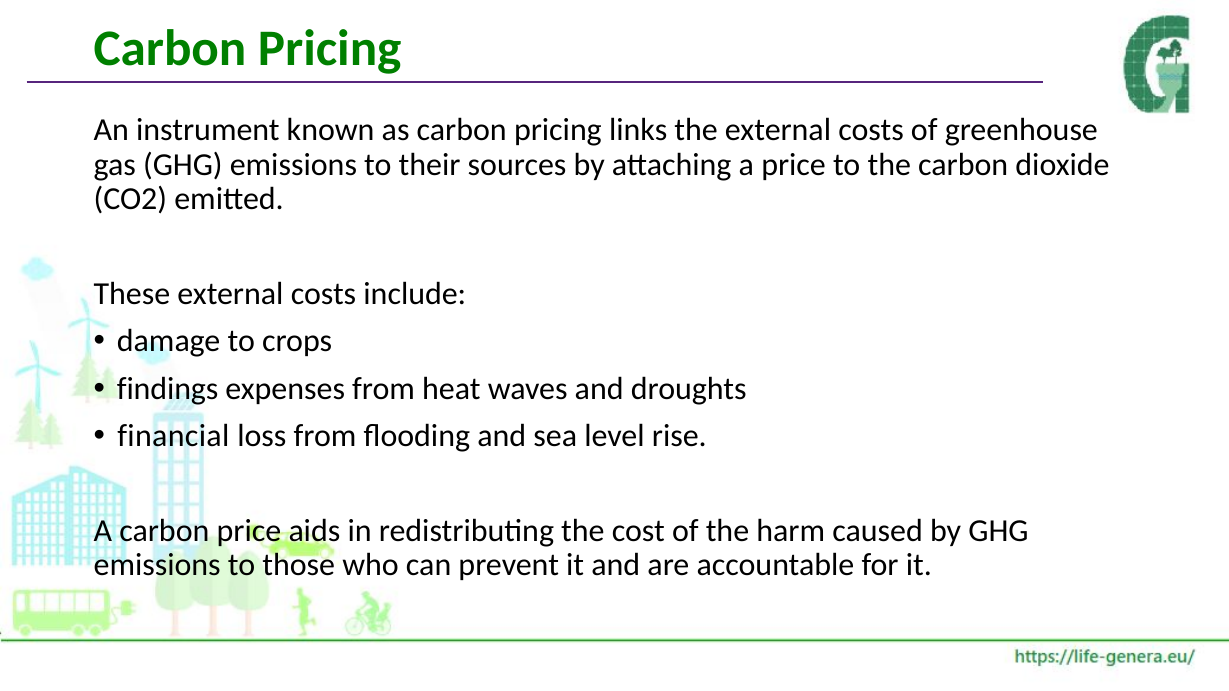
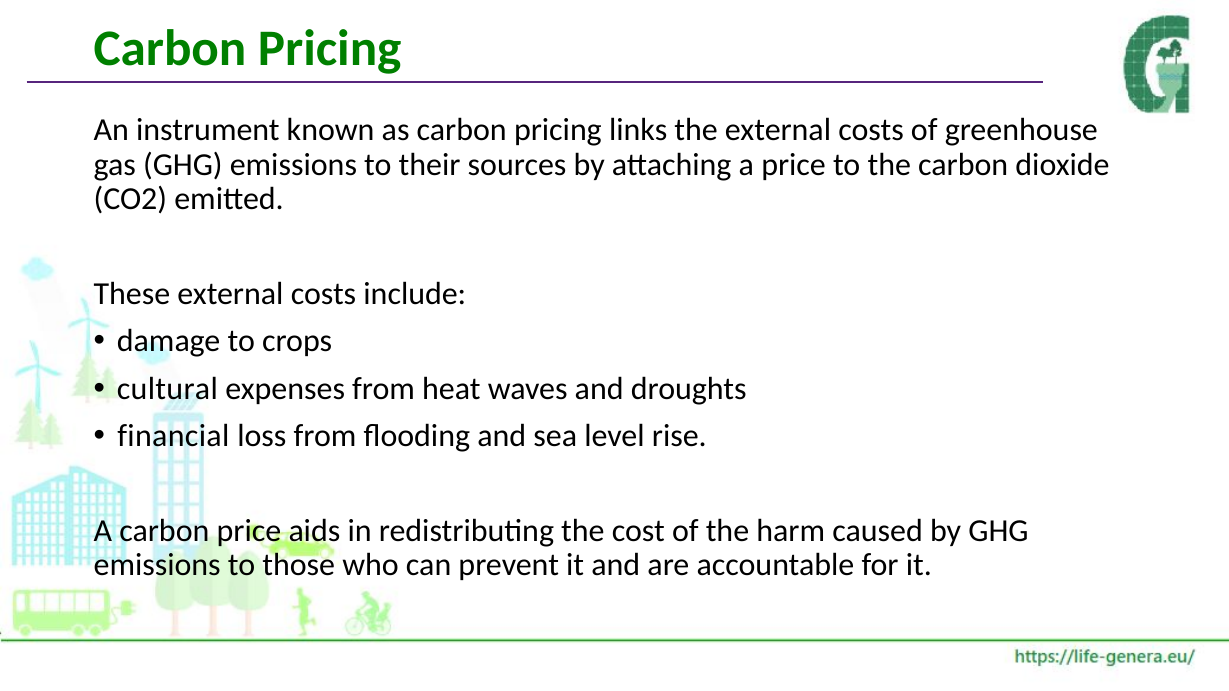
findings: findings -> cultural
